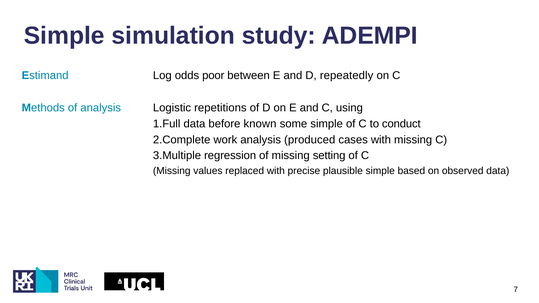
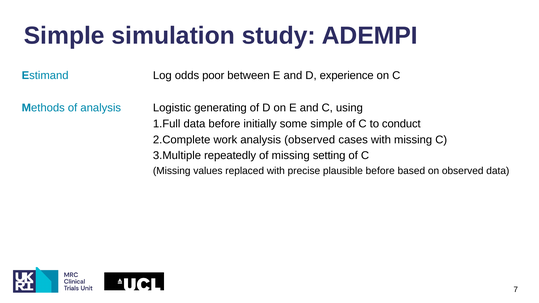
repeatedly: repeatedly -> experience
repetitions: repetitions -> generating
known: known -> initially
analysis produced: produced -> observed
regression: regression -> repeatedly
plausible simple: simple -> before
